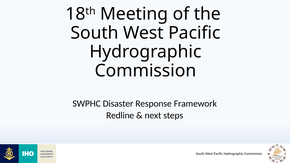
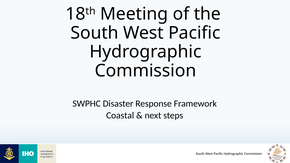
Redline: Redline -> Coastal
